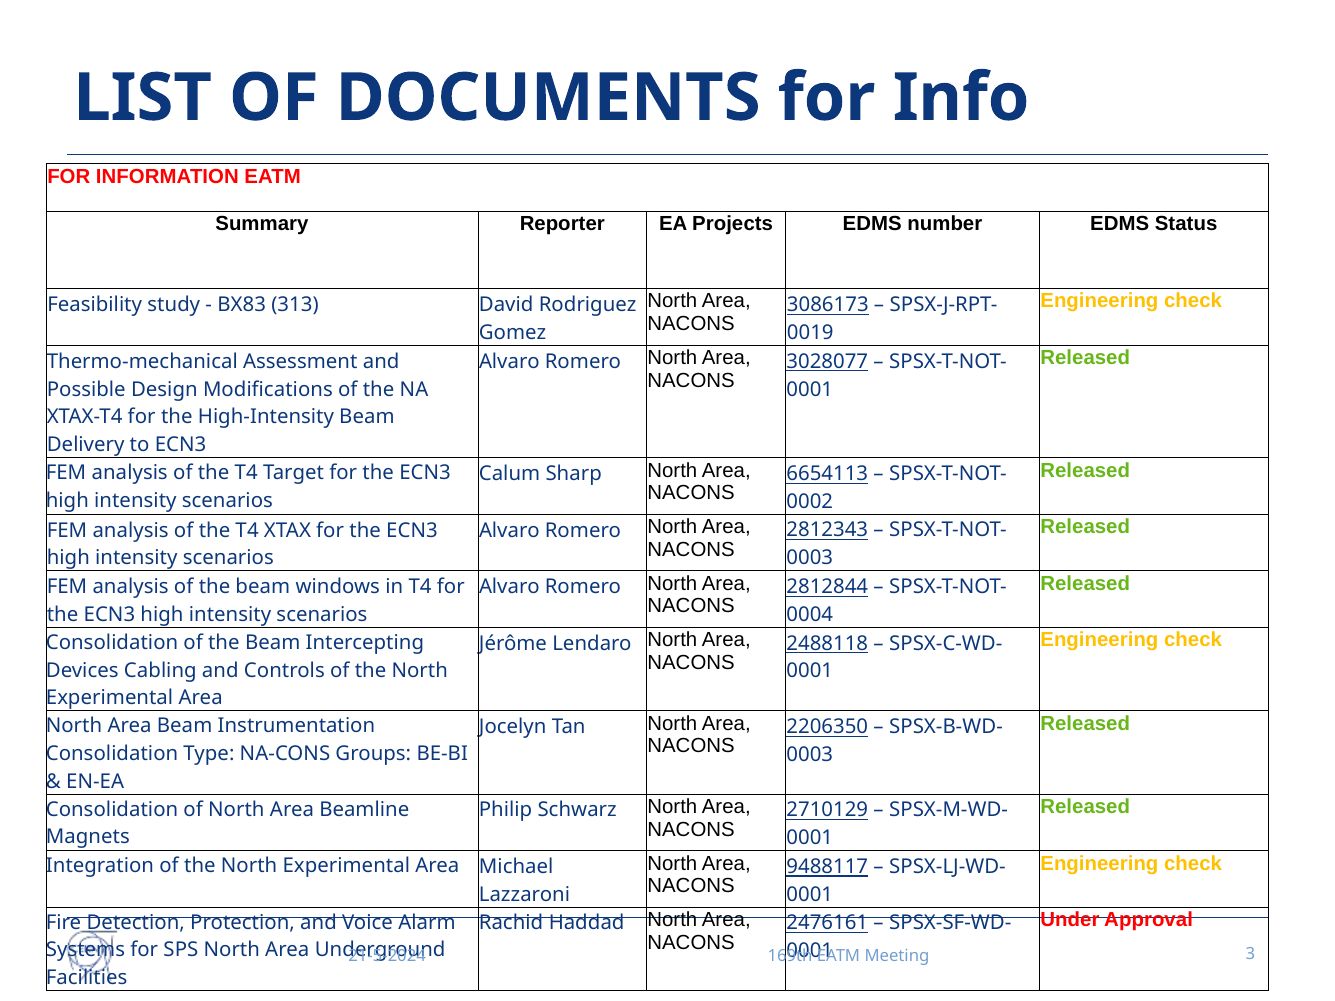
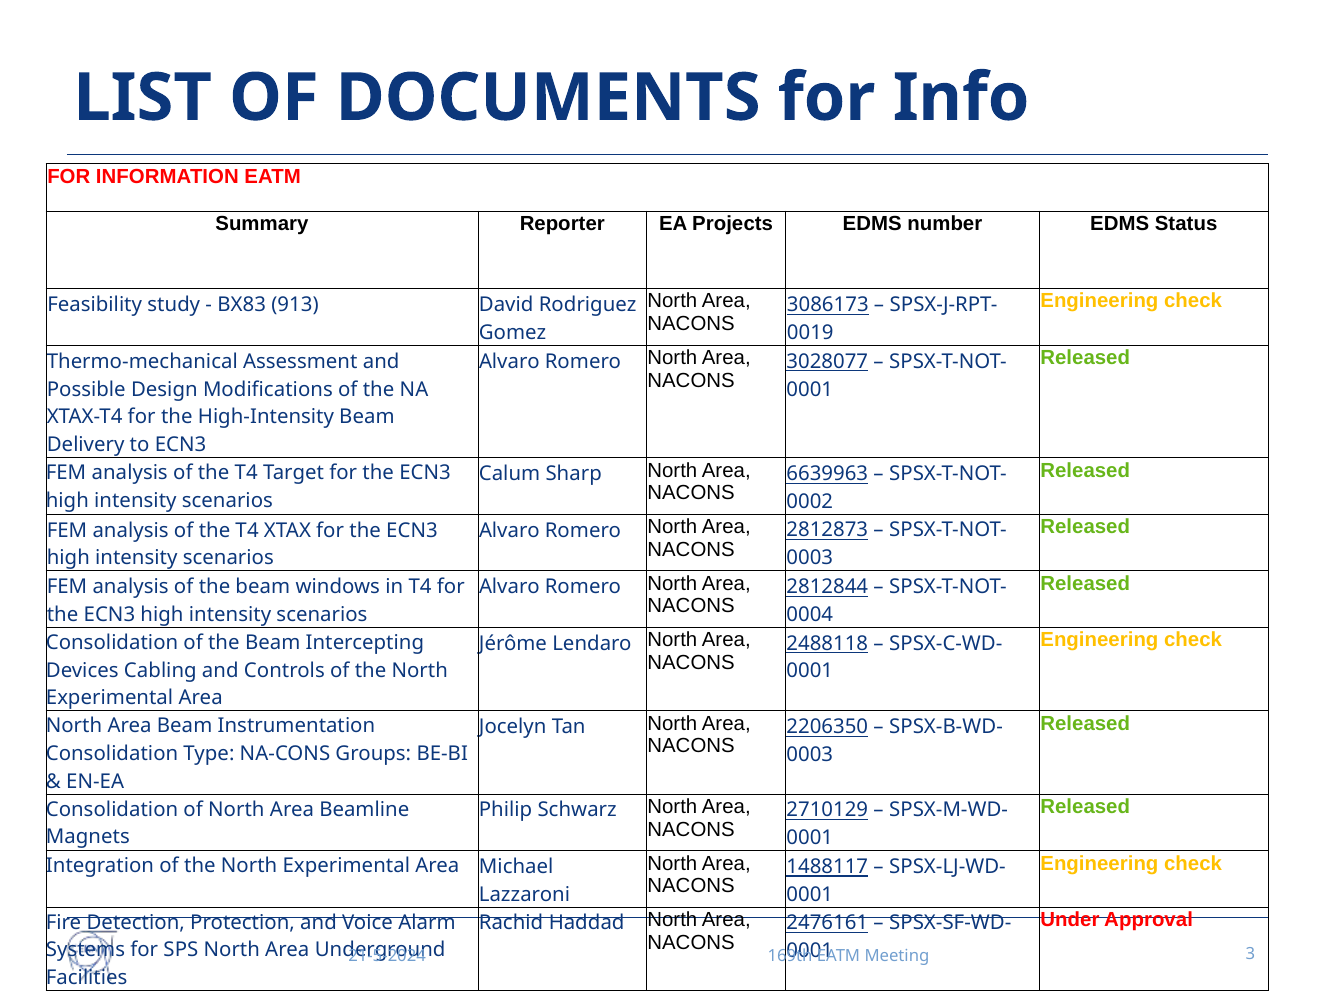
313: 313 -> 913
6654113: 6654113 -> 6639963
2812343: 2812343 -> 2812873
9488117: 9488117 -> 1488117
